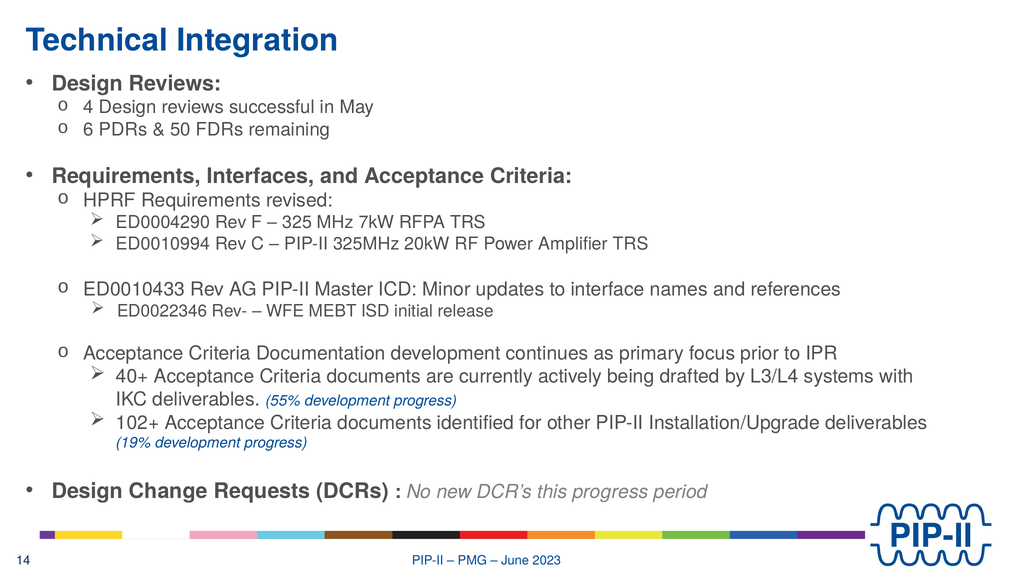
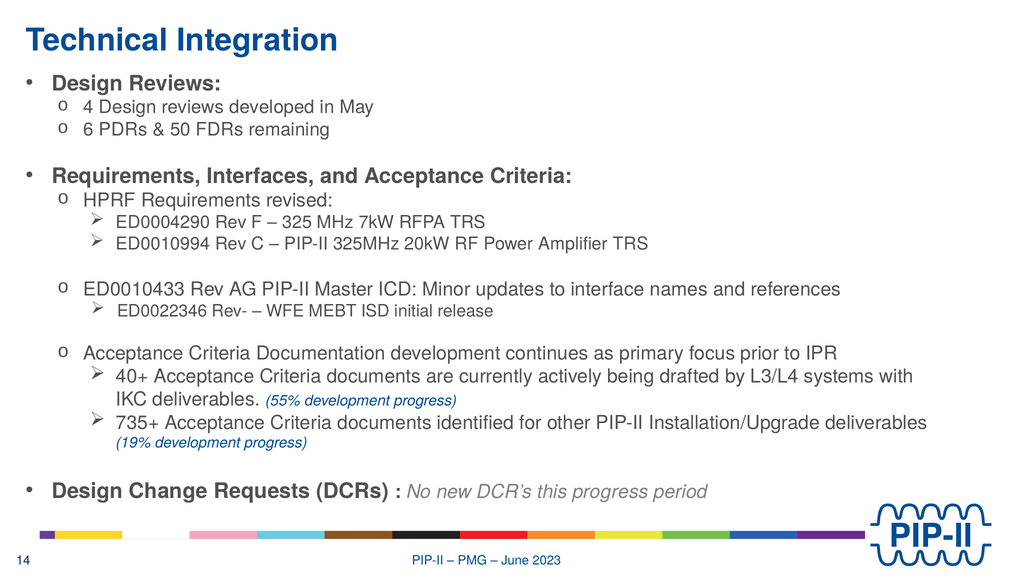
successful: successful -> developed
102+: 102+ -> 735+
